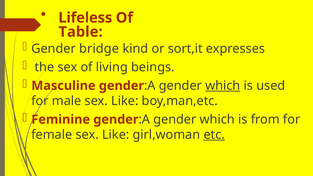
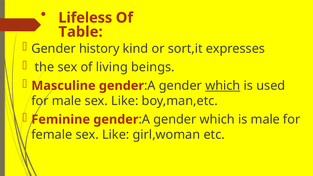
bridge: bridge -> history
is from: from -> male
etc underline: present -> none
